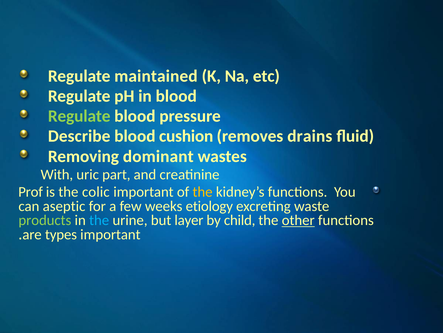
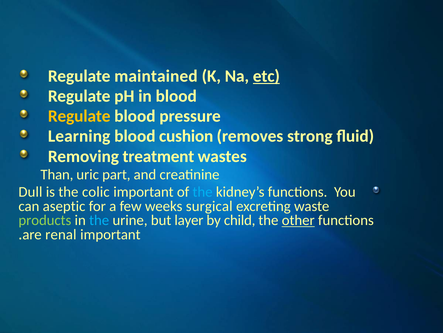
etc underline: none -> present
Regulate at (79, 116) colour: light green -> yellow
Describe: Describe -> Learning
drains: drains -> strong
dominant: dominant -> treatment
With: With -> Than
Prof: Prof -> Dull
the at (203, 191) colour: yellow -> light blue
etiology: etiology -> surgical
types: types -> renal
